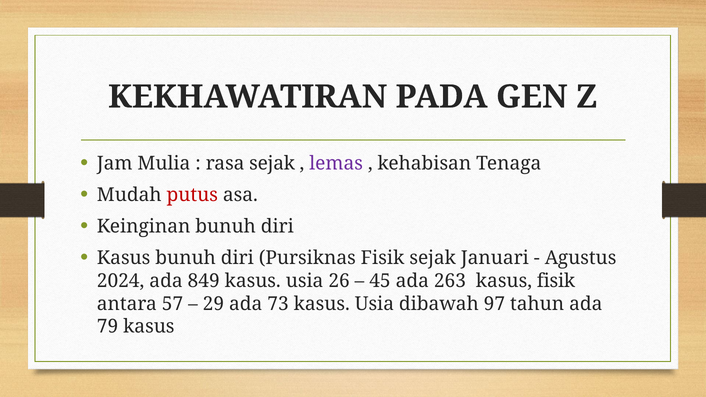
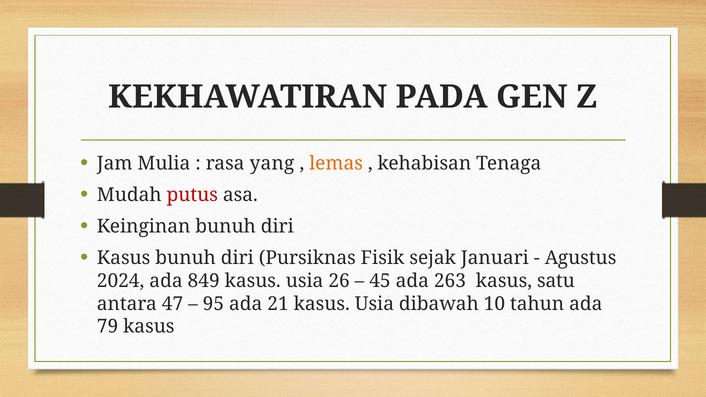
rasa sejak: sejak -> yang
lemas colour: purple -> orange
kasus fisik: fisik -> satu
57: 57 -> 47
29: 29 -> 95
73: 73 -> 21
97: 97 -> 10
